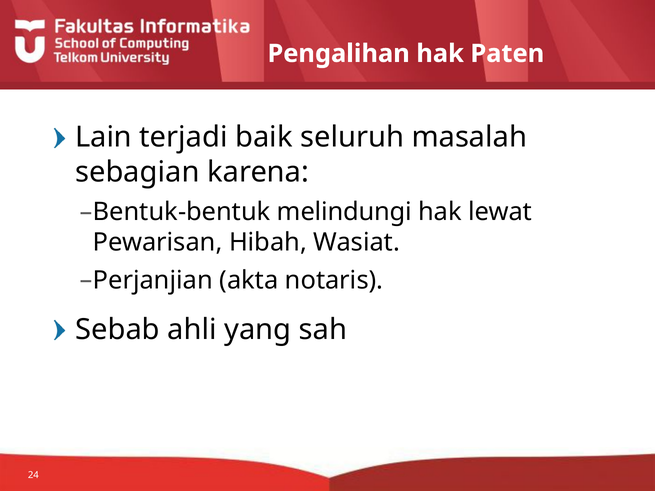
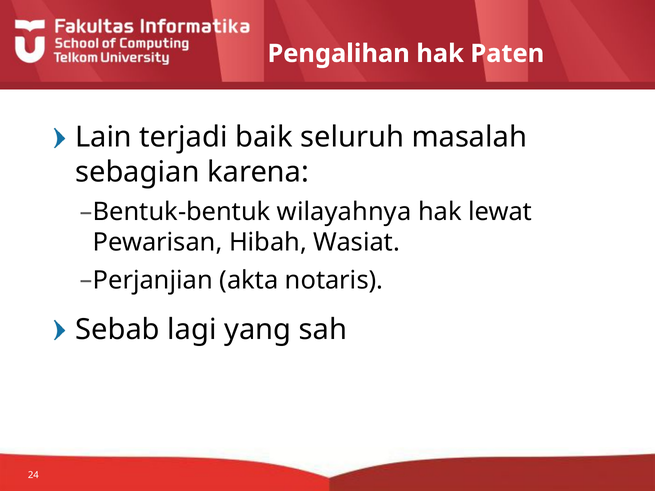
melindungi: melindungi -> wilayahnya
ahli: ahli -> lagi
